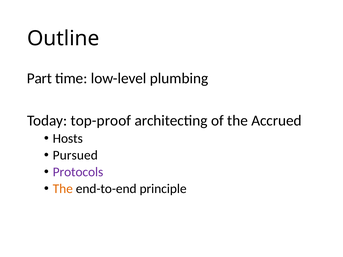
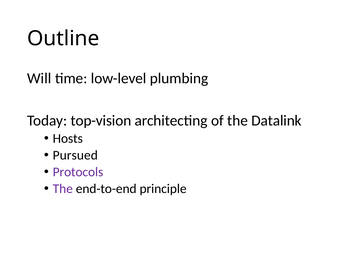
Part: Part -> Will
top-proof: top-proof -> top-vision
Accrued: Accrued -> Datalink
The at (63, 189) colour: orange -> purple
